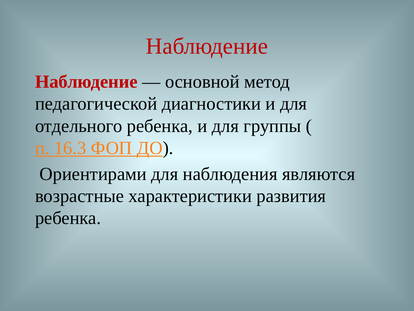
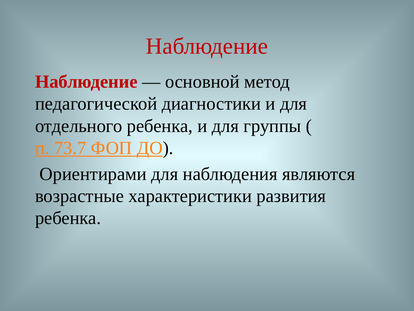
16.3: 16.3 -> 73.7
